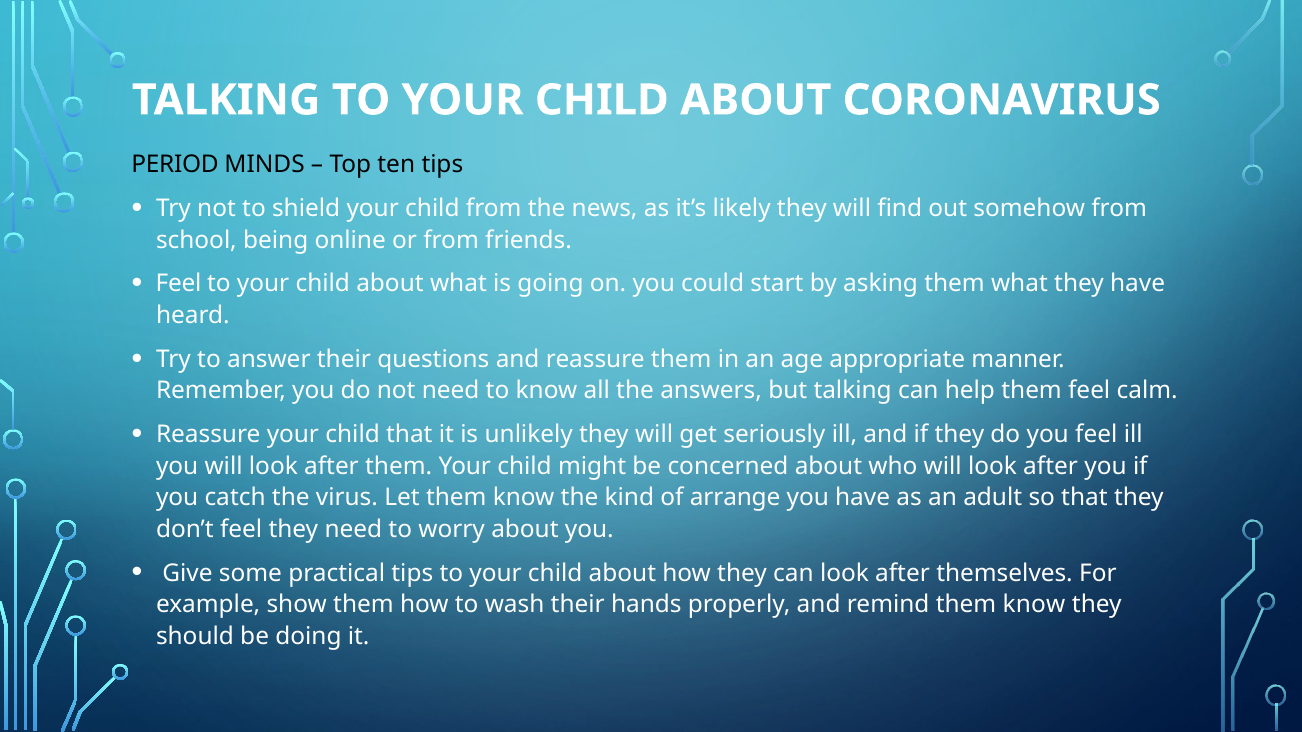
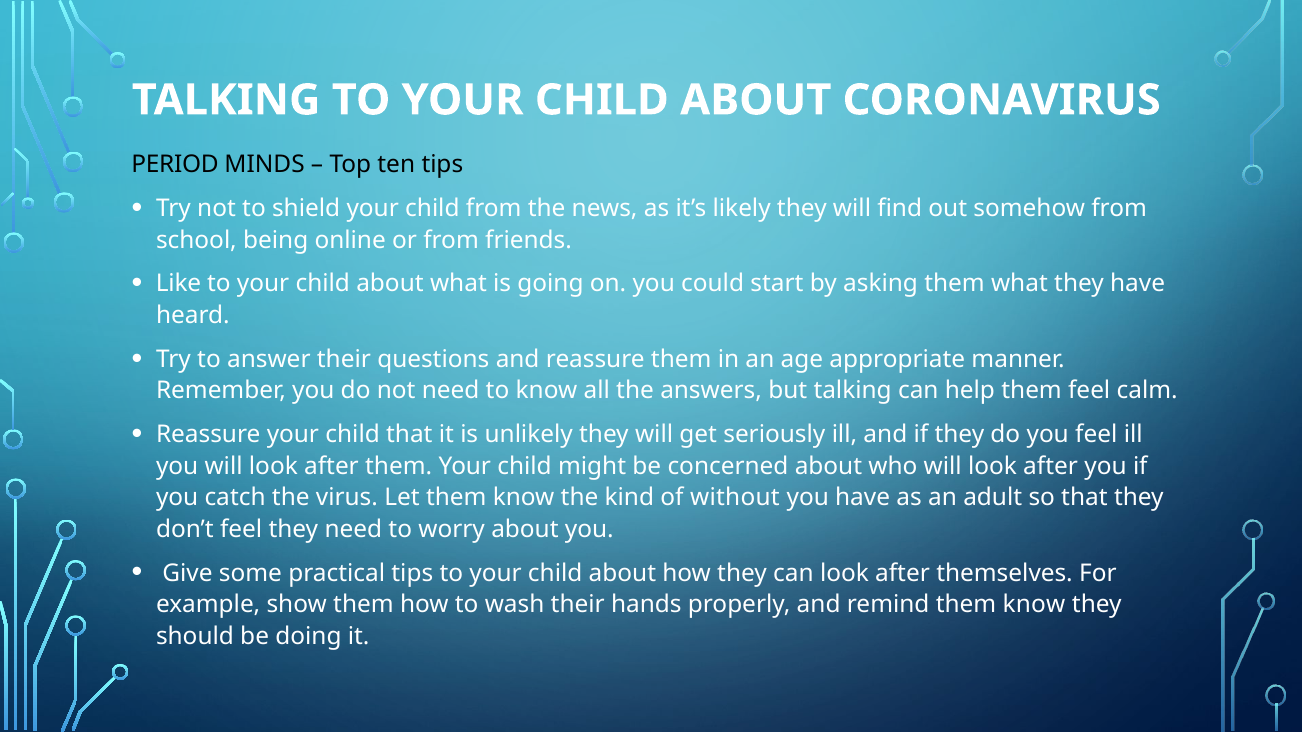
Feel at (178, 284): Feel -> Like
arrange: arrange -> without
